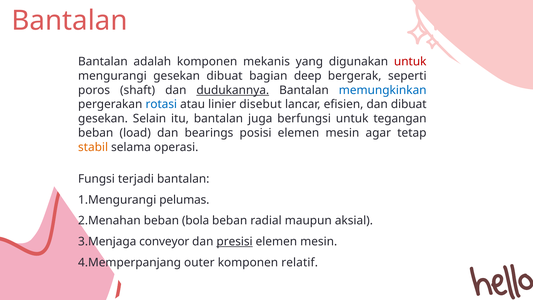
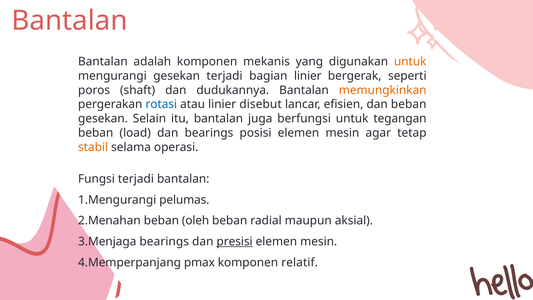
untuk at (410, 62) colour: red -> orange
gesekan dibuat: dibuat -> terjadi
bagian deep: deep -> linier
dudukannya underline: present -> none
memungkinkan colour: blue -> orange
dan dibuat: dibuat -> beban
bola: bola -> oleh
conveyor at (164, 241): conveyor -> bearings
outer: outer -> pmax
